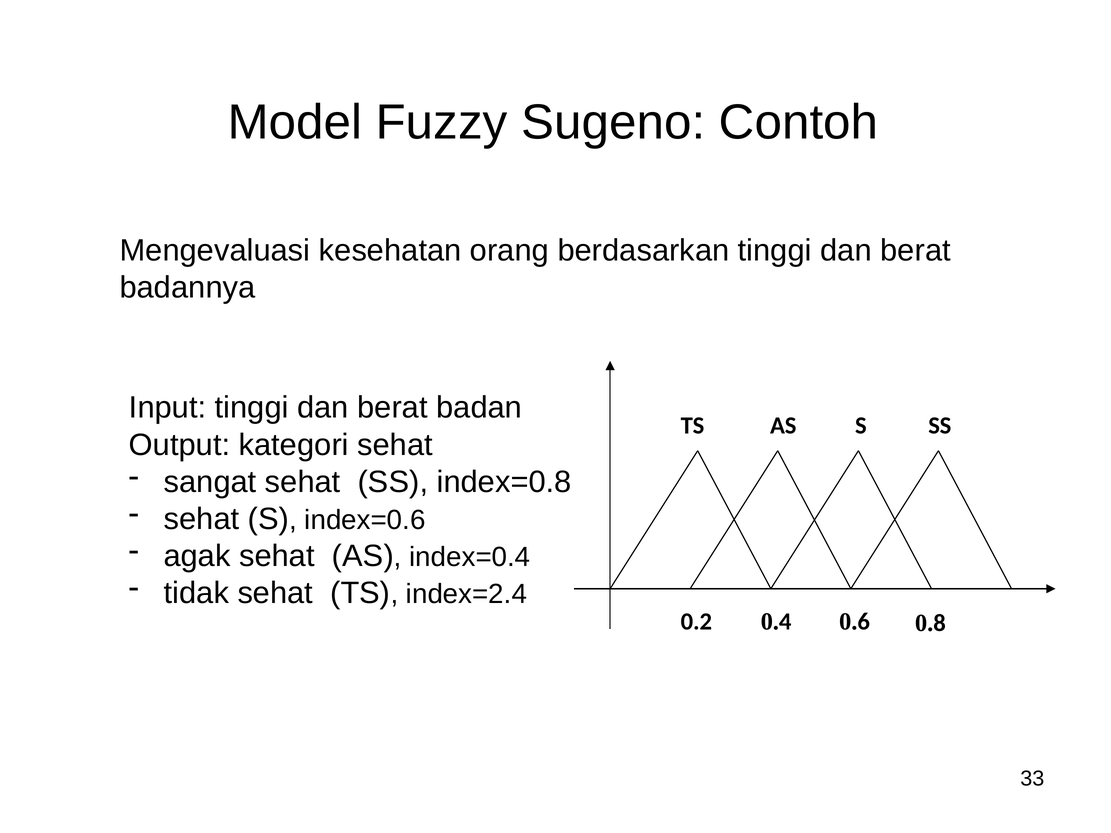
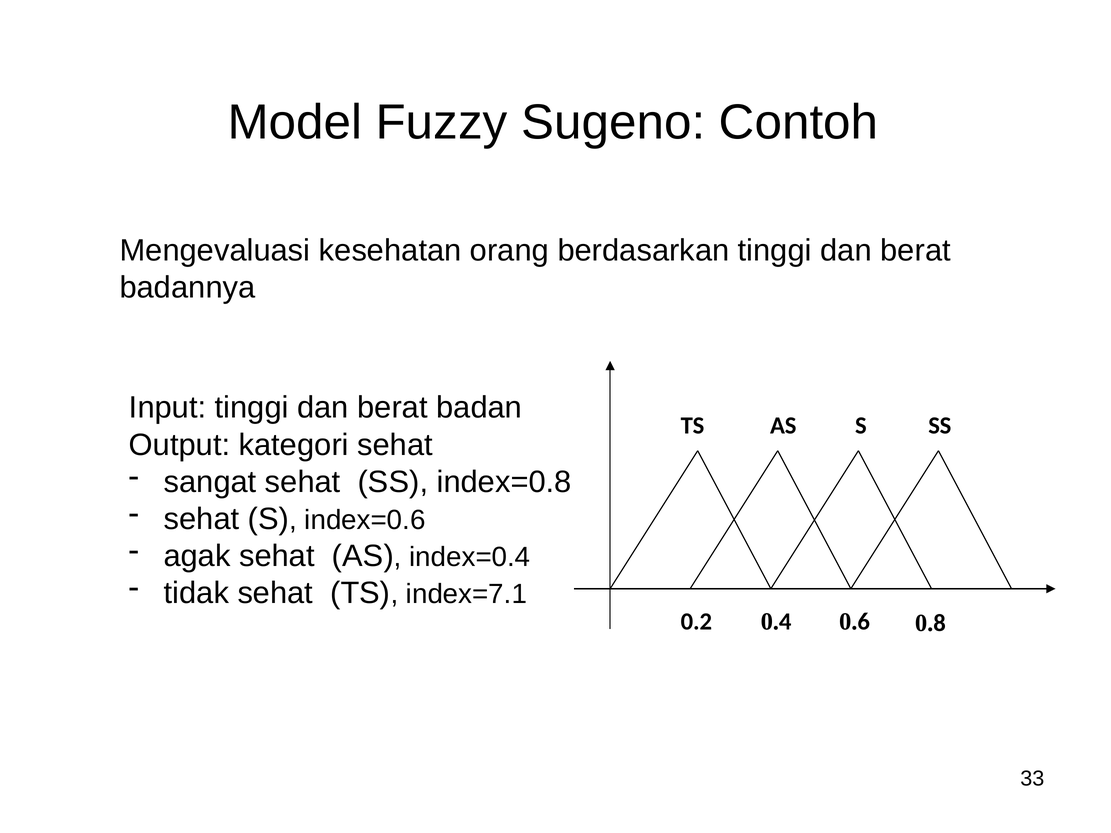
index=2.4: index=2.4 -> index=7.1
